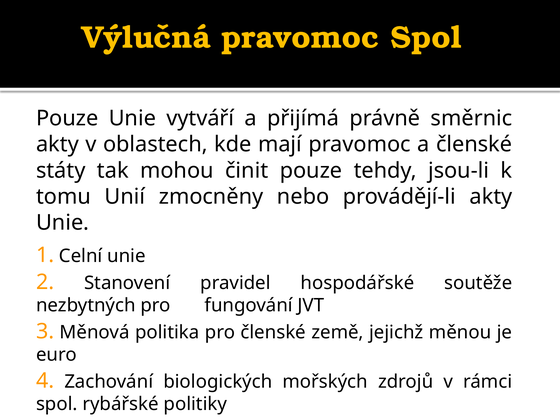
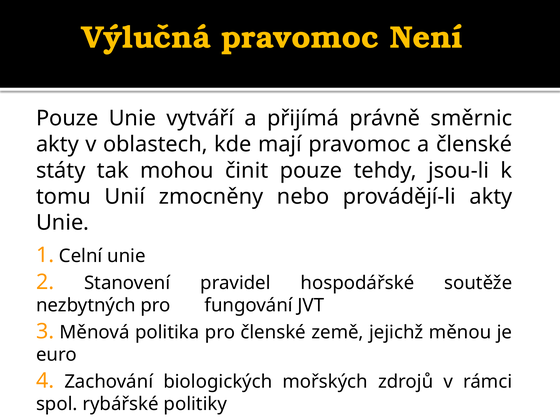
pravomoc Spol: Spol -> Není
